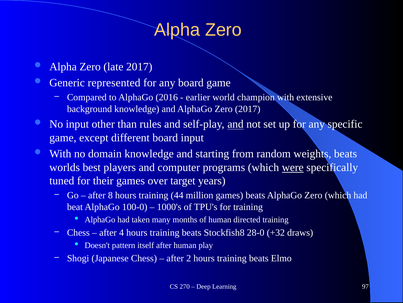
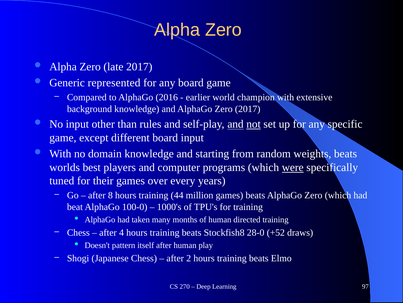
not underline: none -> present
target: target -> every
+32: +32 -> +52
